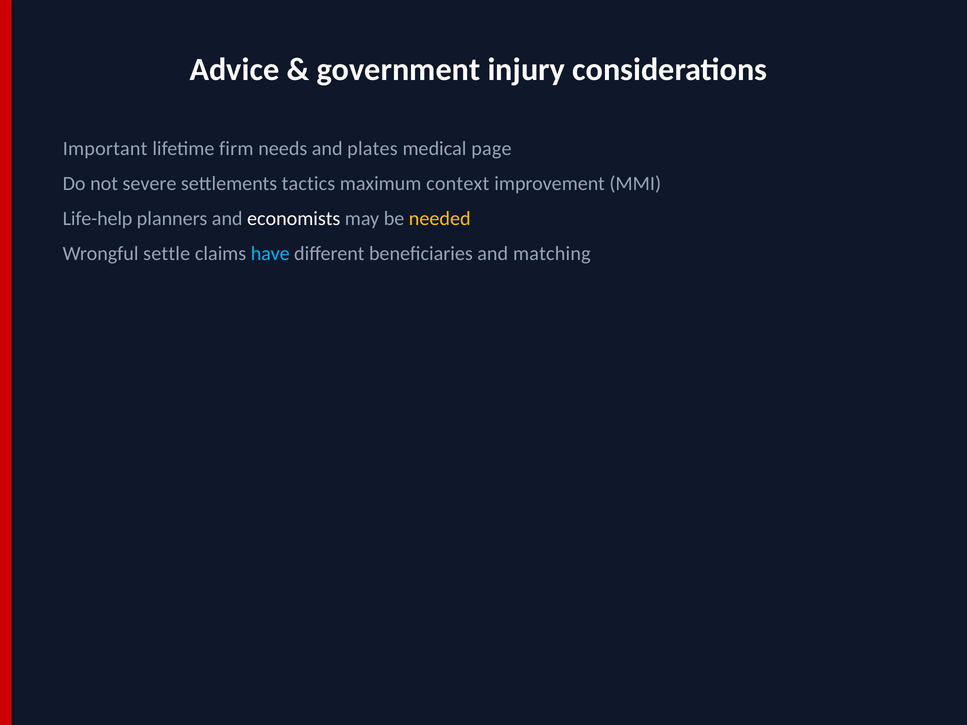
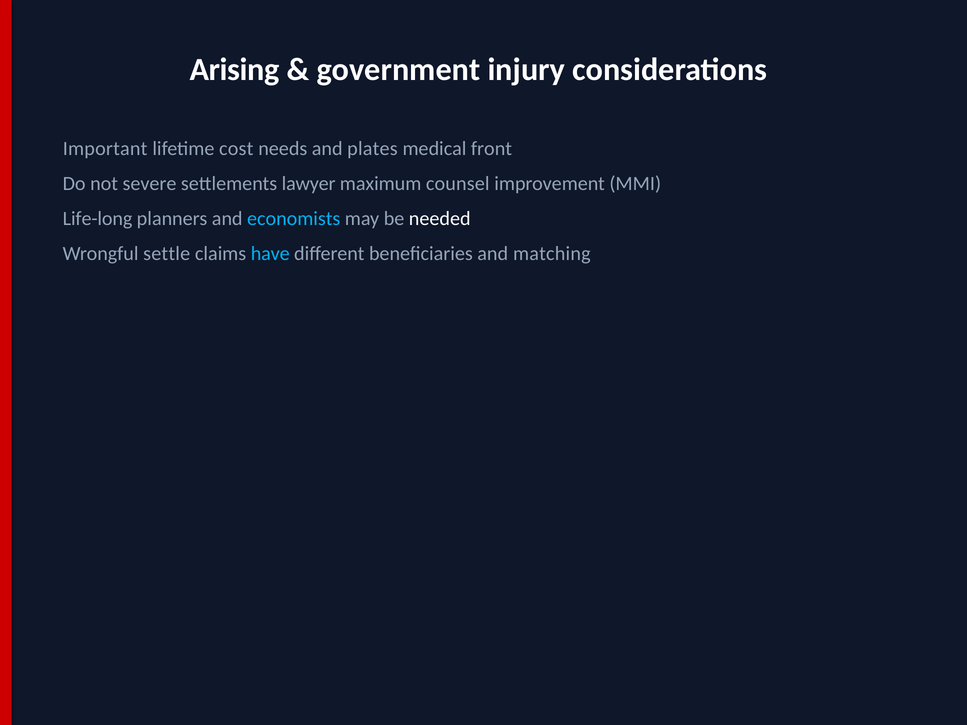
Advice: Advice -> Arising
firm: firm -> cost
page: page -> front
tactics: tactics -> lawyer
context: context -> counsel
Life-help: Life-help -> Life-long
economists colour: white -> light blue
needed colour: yellow -> white
